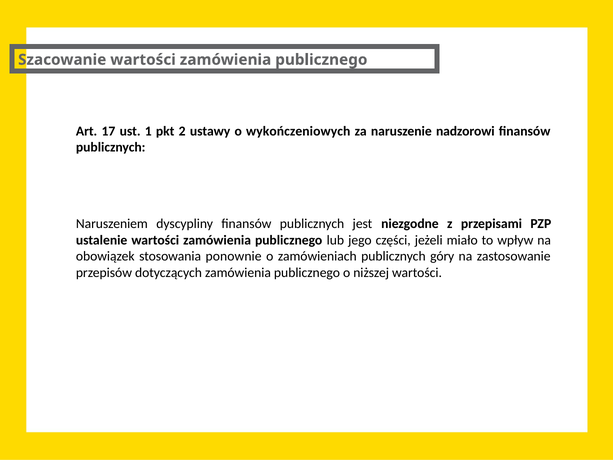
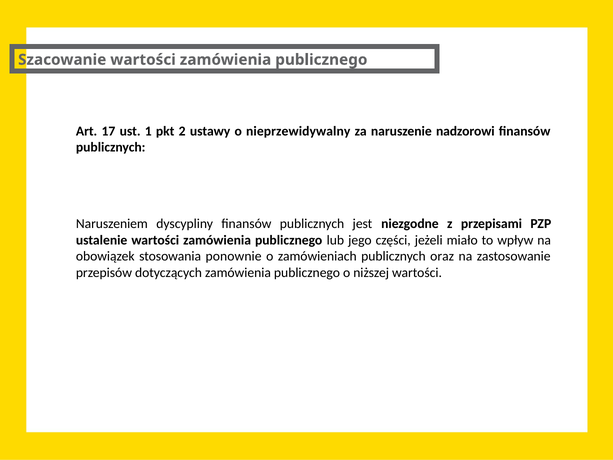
wykończeniowych: wykończeniowych -> nieprzewidywalny
góry: góry -> oraz
